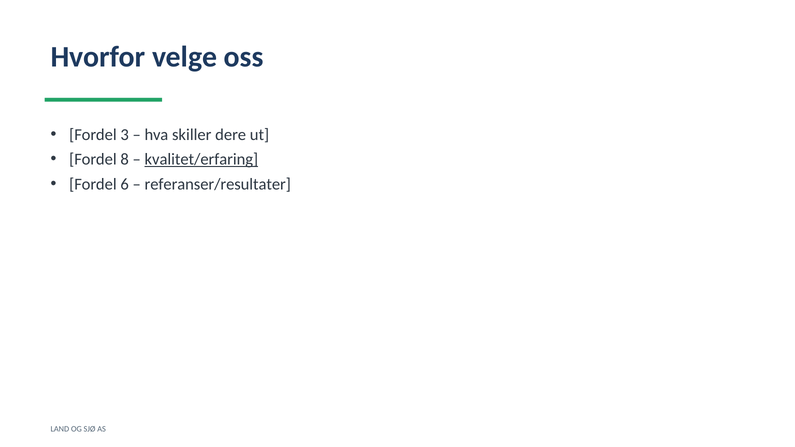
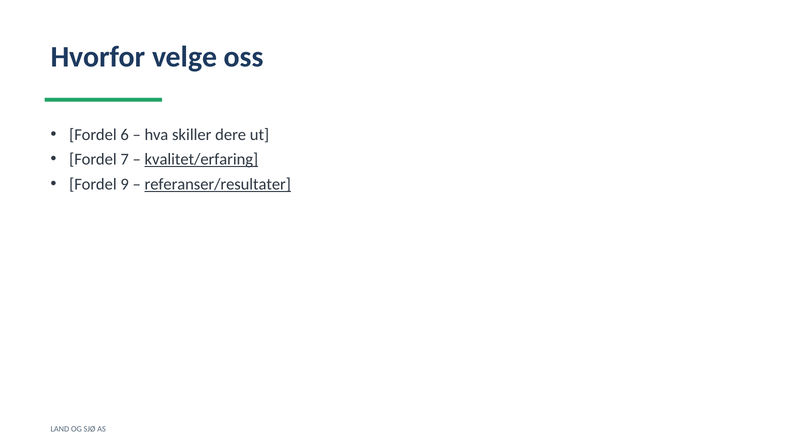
3: 3 -> 6
8: 8 -> 7
6: 6 -> 9
referanser/resultater underline: none -> present
